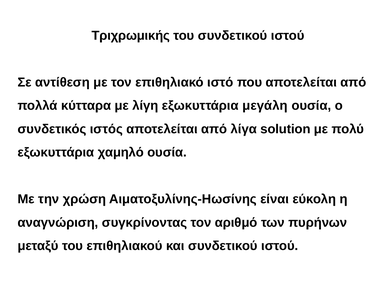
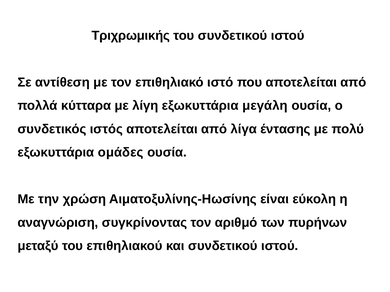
solution: solution -> έντασης
χαμηλό: χαμηλό -> ομάδες
